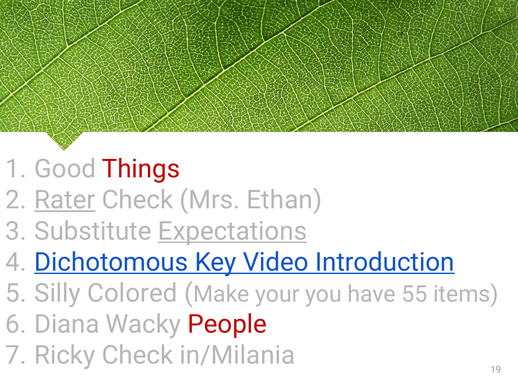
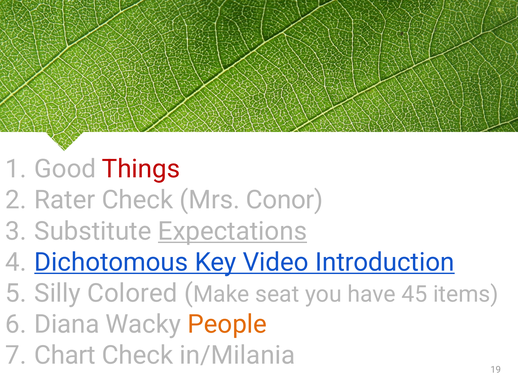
Rater underline: present -> none
Ethan: Ethan -> Conor
your: your -> seat
55: 55 -> 45
People colour: red -> orange
Ricky: Ricky -> Chart
